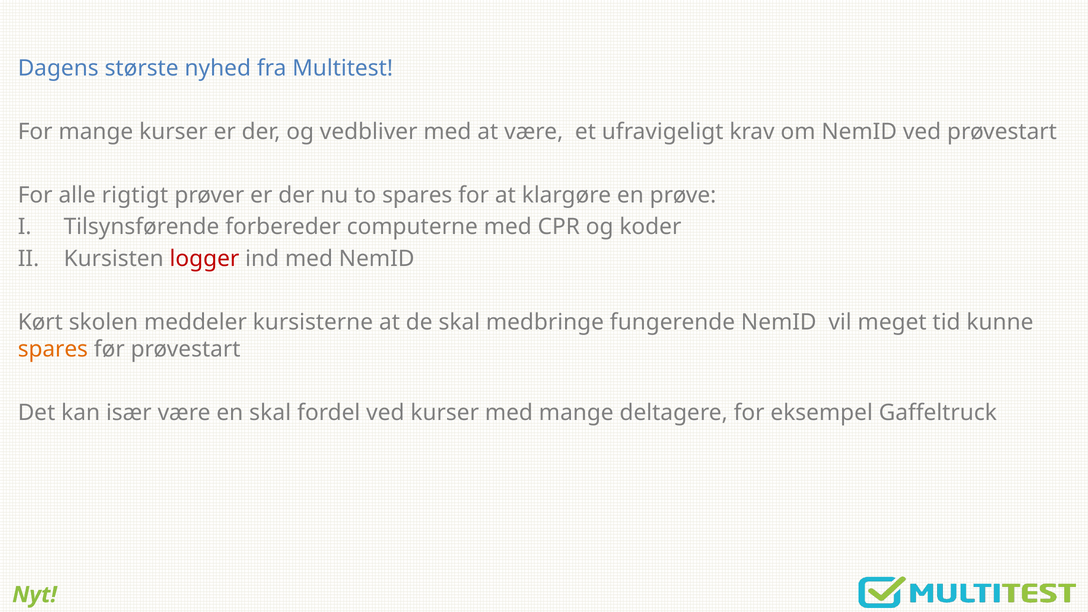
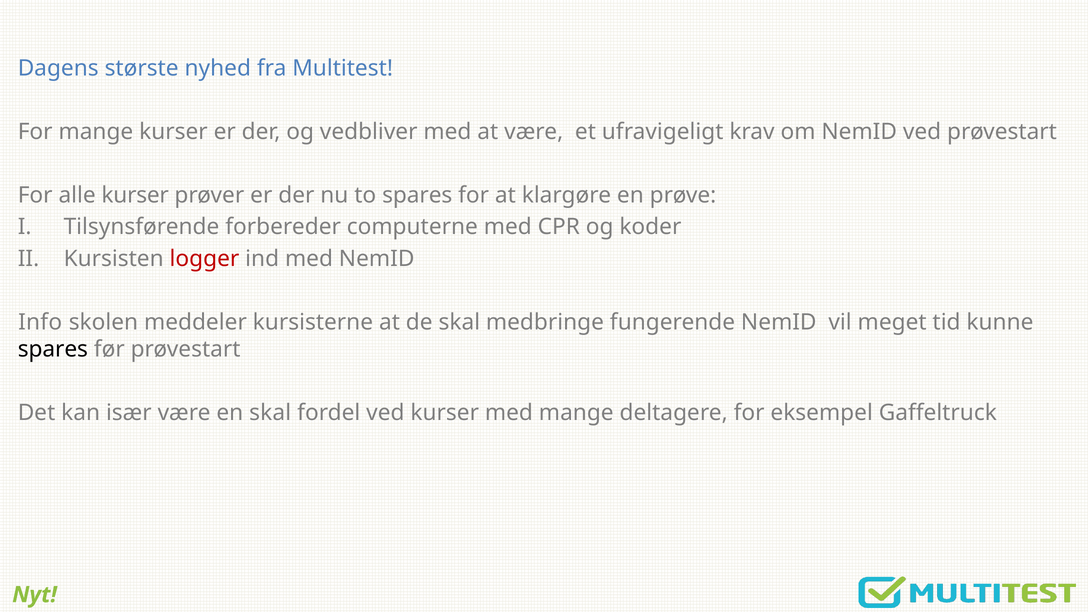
alle rigtigt: rigtigt -> kurser
Kørt: Kørt -> Info
spares at (53, 349) colour: orange -> black
